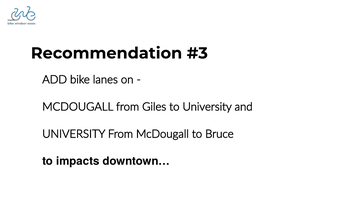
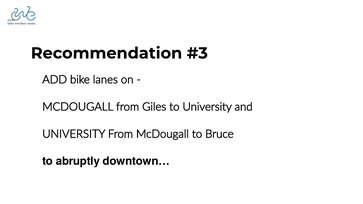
impacts: impacts -> abruptly
